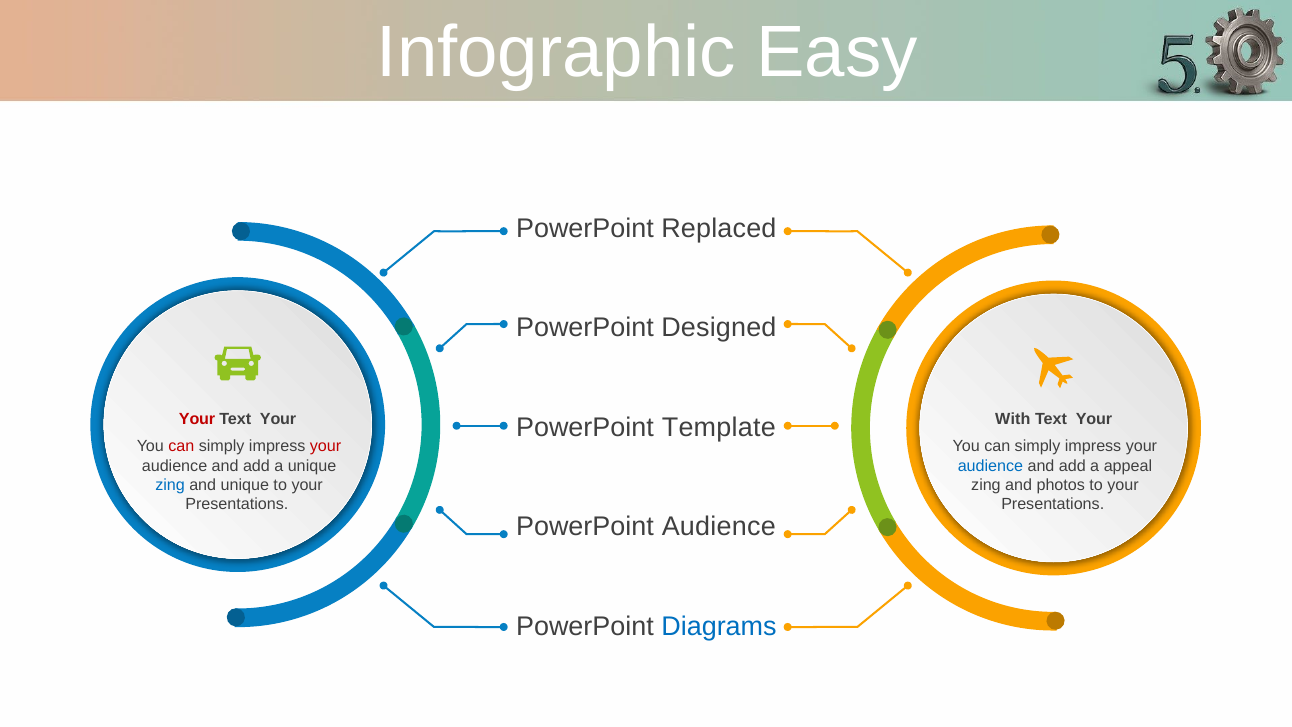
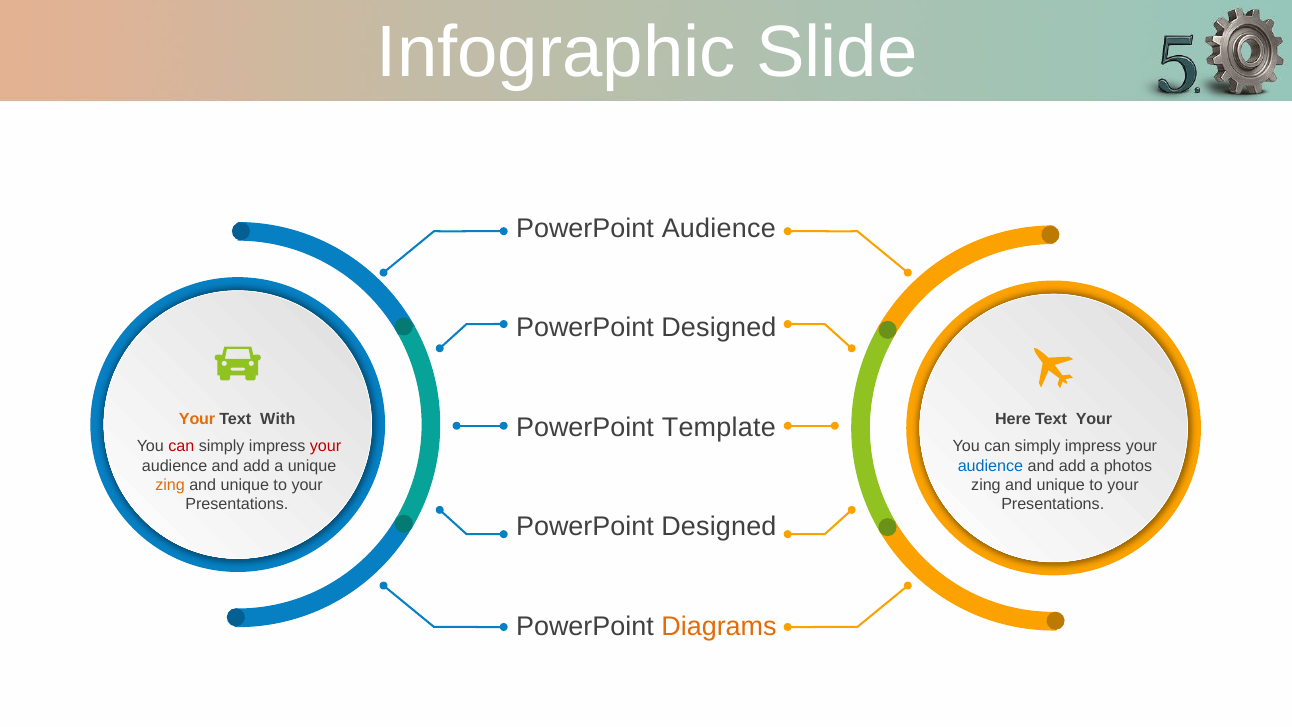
Easy: Easy -> Slide
PowerPoint Replaced: Replaced -> Audience
Your at (197, 419) colour: red -> orange
Your at (278, 419): Your -> With
With: With -> Here
appeal: appeal -> photos
zing at (170, 485) colour: blue -> orange
photos at (1061, 485): photos -> unique
Audience at (719, 527): Audience -> Designed
Diagrams colour: blue -> orange
